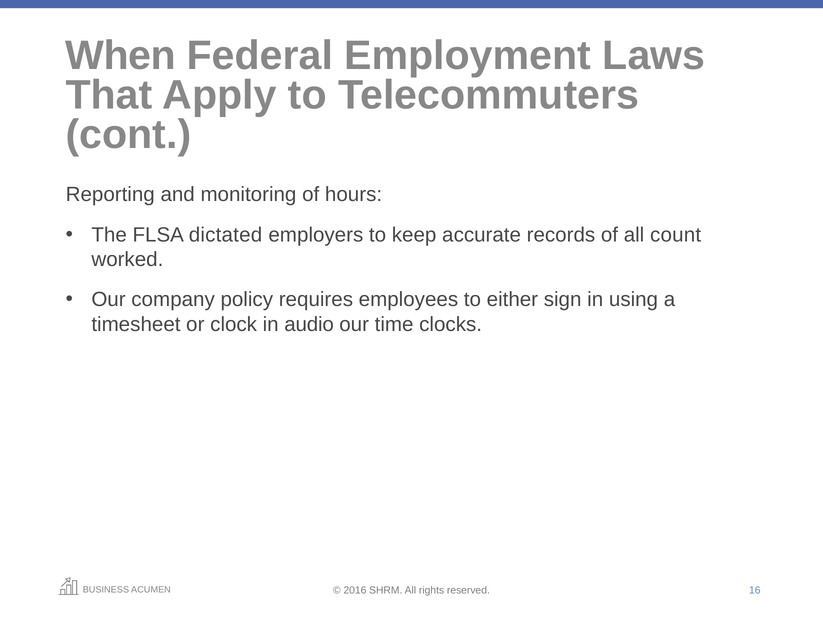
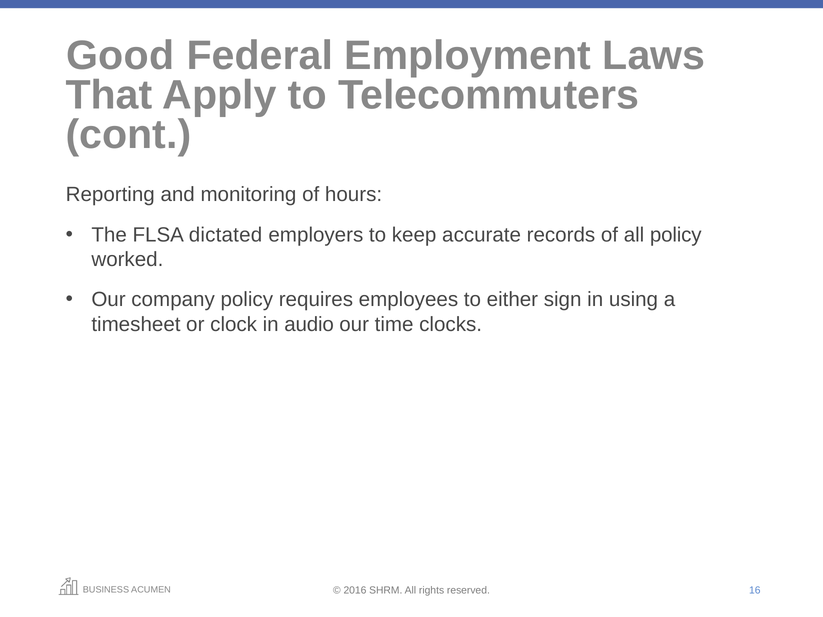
When: When -> Good
all count: count -> policy
